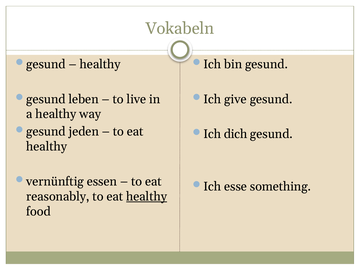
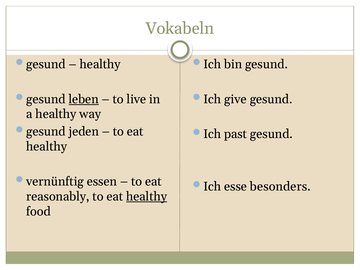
leben underline: none -> present
dich: dich -> past
something: something -> besonders
